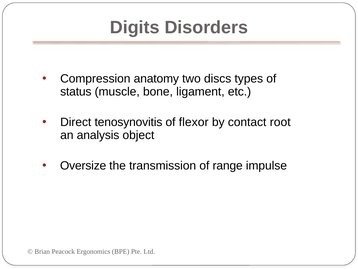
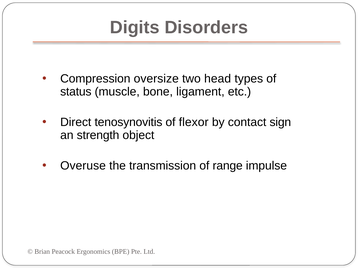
anatomy: anatomy -> oversize
discs: discs -> head
root: root -> sign
analysis: analysis -> strength
Oversize: Oversize -> Overuse
